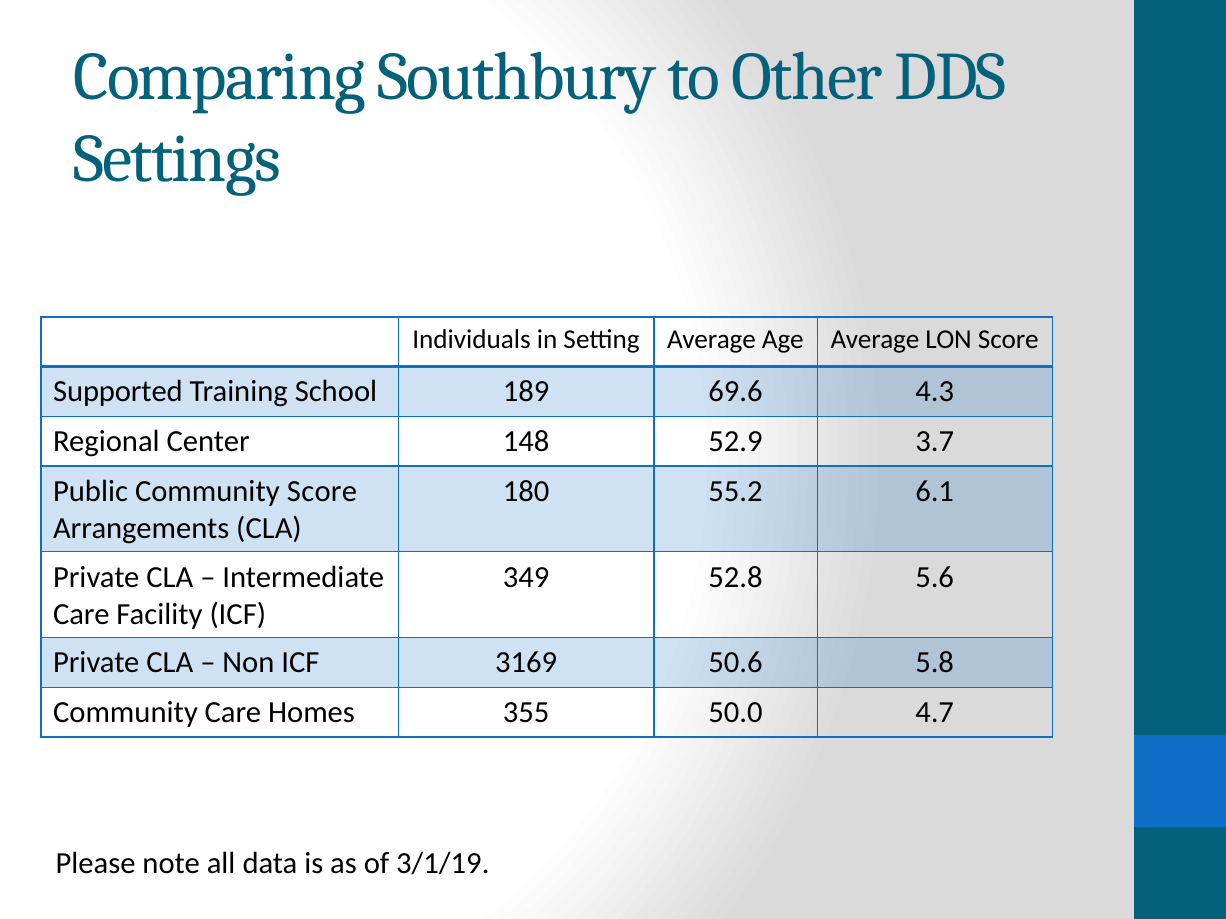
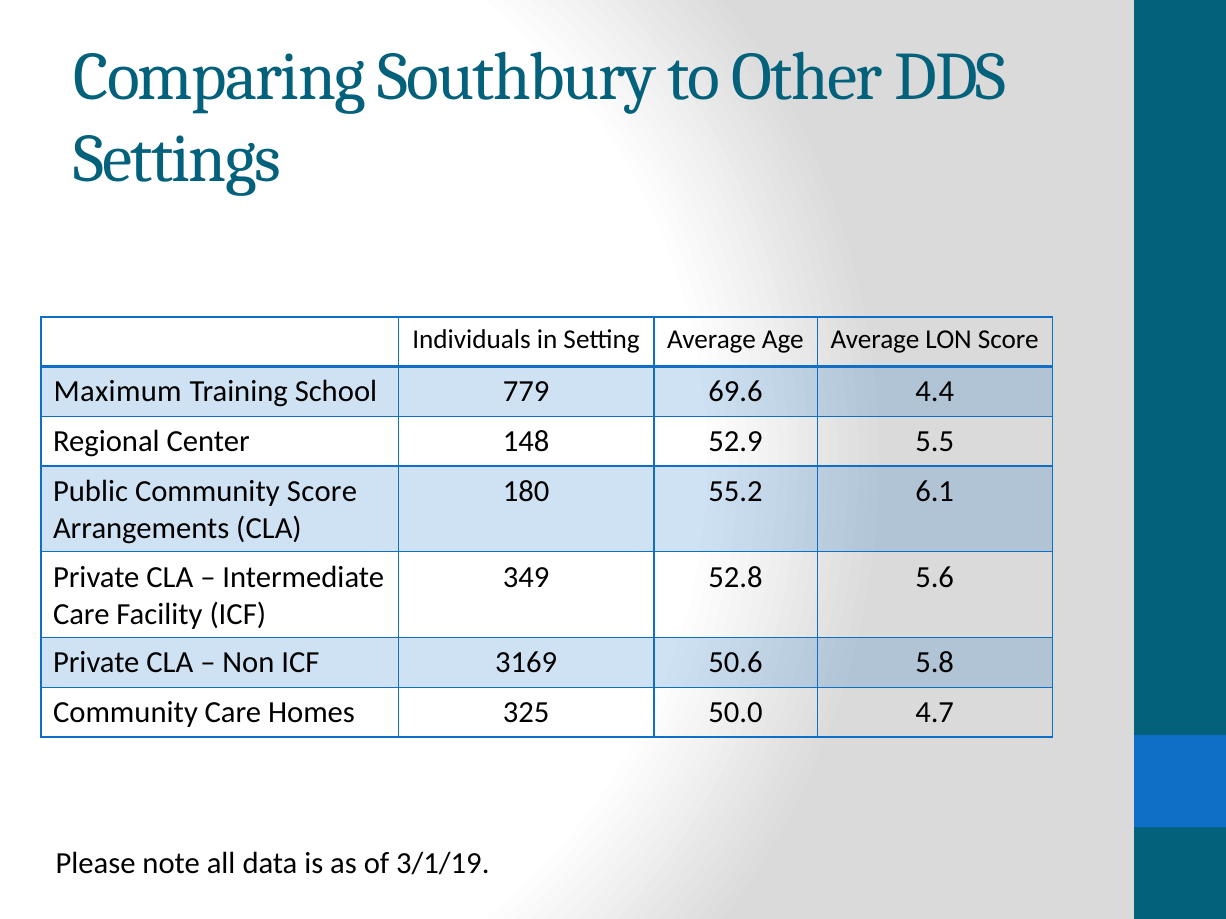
Supported: Supported -> Maximum
189: 189 -> 779
4.3: 4.3 -> 4.4
3.7: 3.7 -> 5.5
355: 355 -> 325
